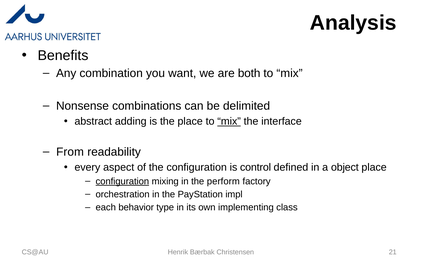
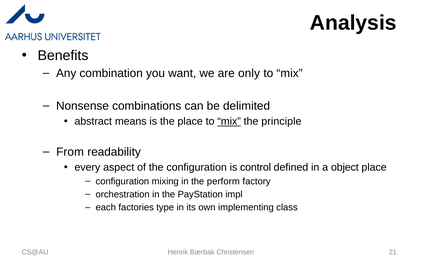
both: both -> only
adding: adding -> means
interface: interface -> principle
configuration at (122, 181) underline: present -> none
behavior: behavior -> factories
